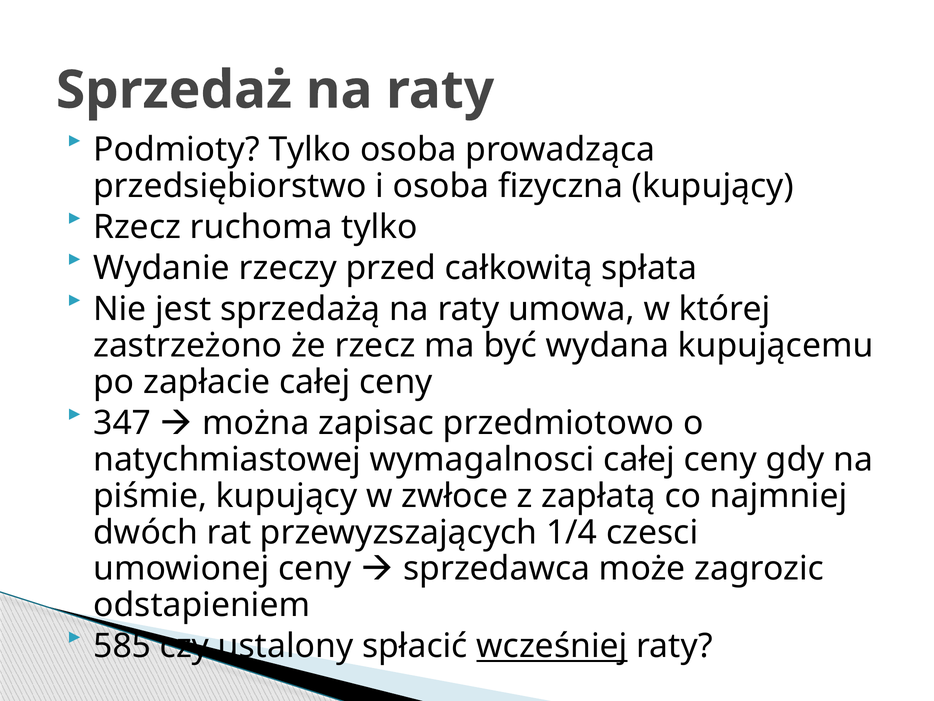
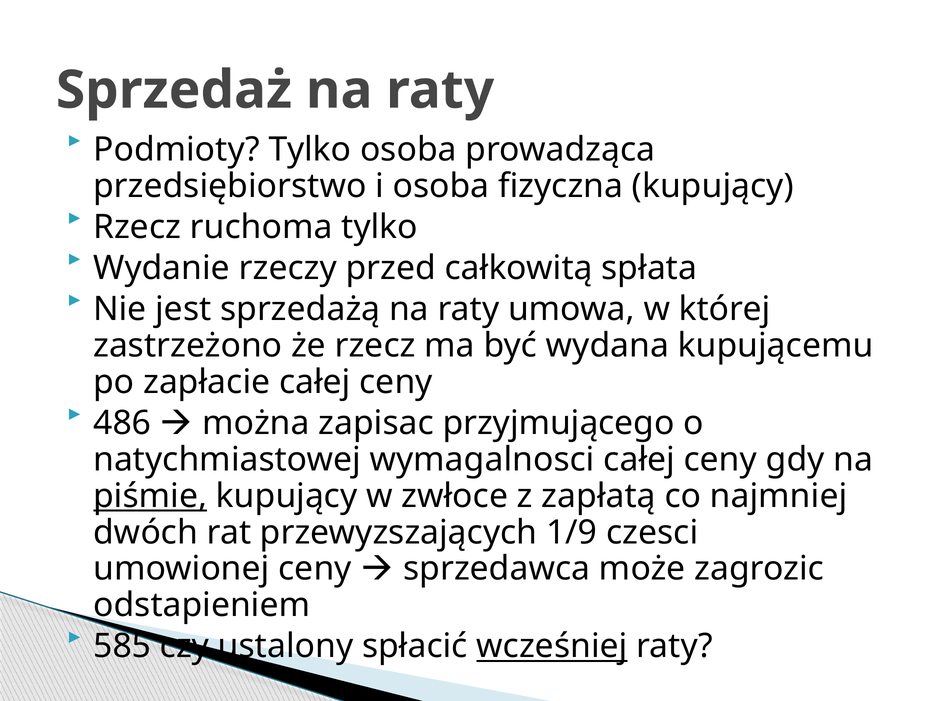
347: 347 -> 486
przedmiotowo: przedmiotowo -> przyjmującego
piśmie underline: none -> present
1/4: 1/4 -> 1/9
